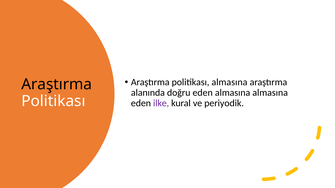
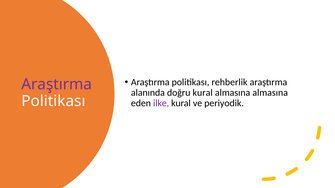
politikası almasına: almasına -> rehberlik
Araştırma at (57, 85) colour: black -> purple
doğru eden: eden -> kural
